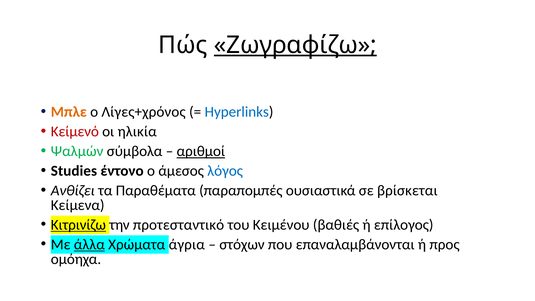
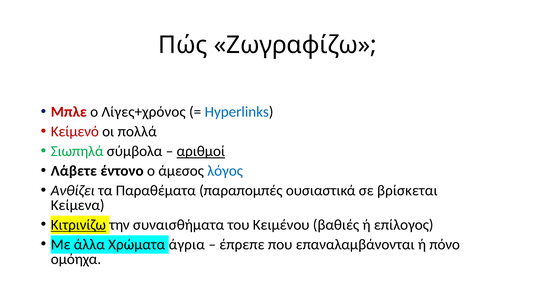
Ζωγραφίζω underline: present -> none
Μπλε colour: orange -> red
ηλικία: ηλικία -> πολλά
Ψαλμών: Ψαλμών -> Σιωπηλά
Studies: Studies -> Λάβετε
προτεσταντικό: προτεσταντικό -> συναισθήματα
άλλα underline: present -> none
στόχων: στόχων -> έπρεπε
προς: προς -> πόνο
